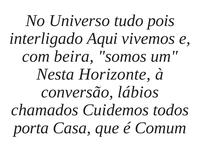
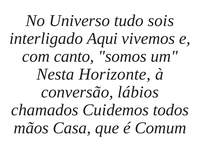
pois: pois -> sois
beira: beira -> canto
porta: porta -> mãos
